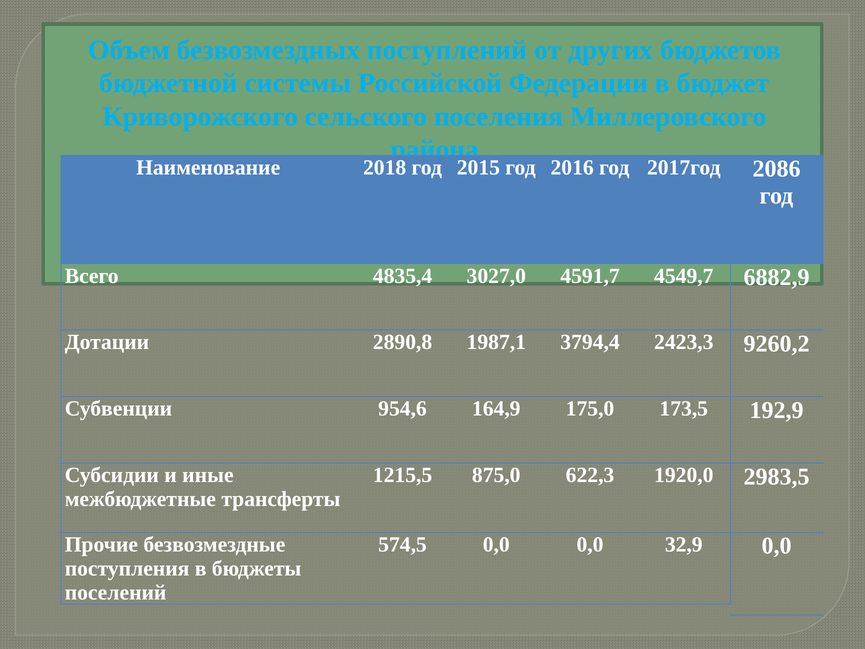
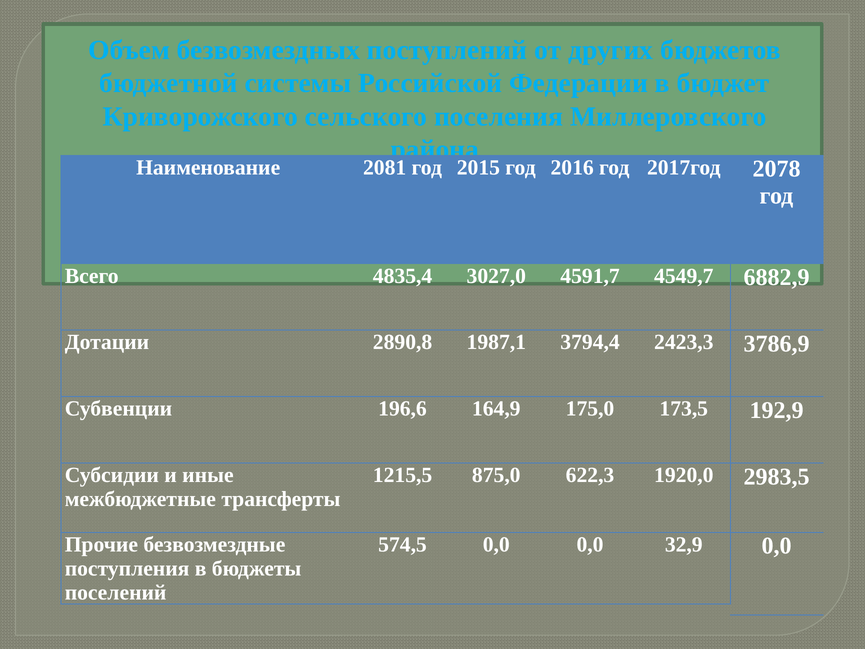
2018: 2018 -> 2081
2086: 2086 -> 2078
9260,2: 9260,2 -> 3786,9
954,6: 954,6 -> 196,6
